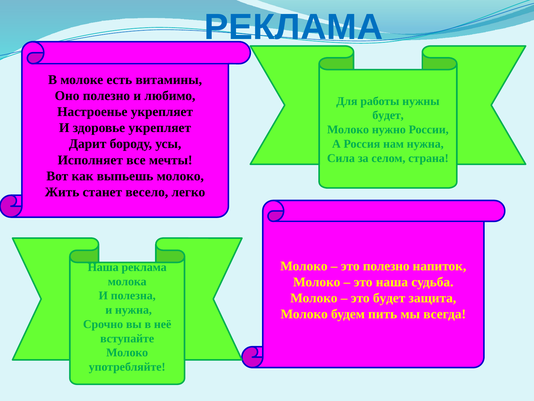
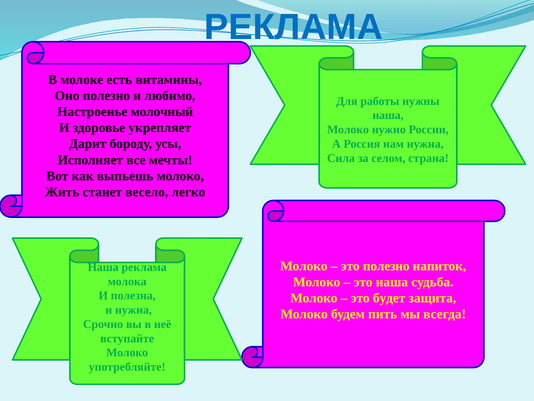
Настроенье укрепляет: укрепляет -> молочный
будет at (388, 115): будет -> наша
